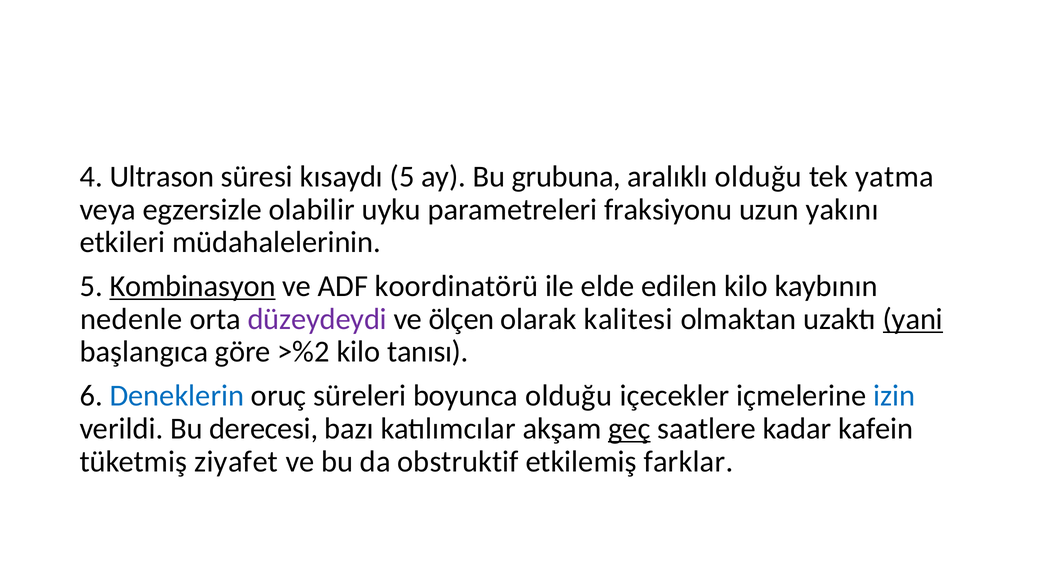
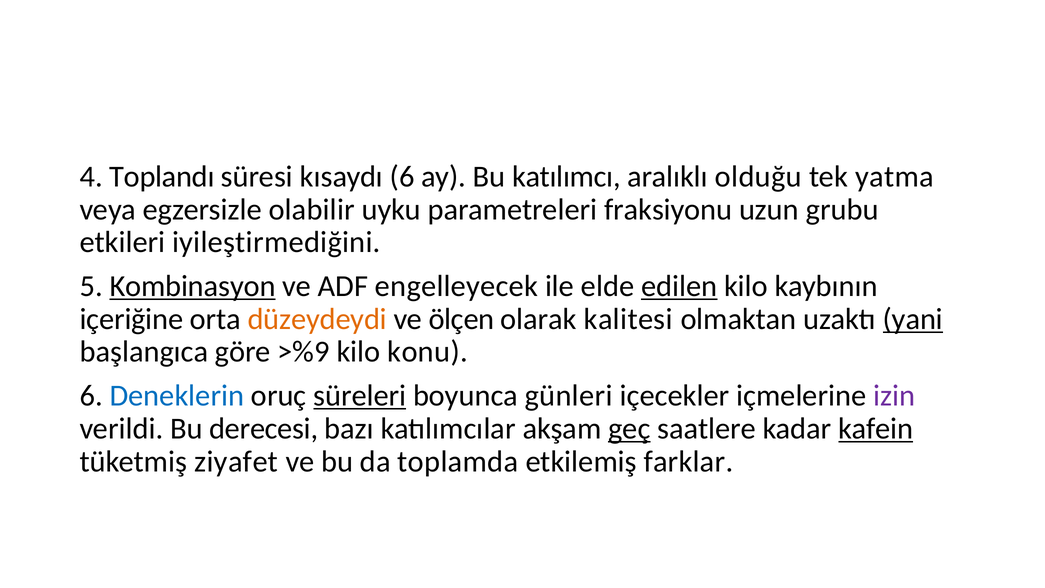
Ultrason: Ultrason -> Toplandı
kısaydı 5: 5 -> 6
grubuna: grubuna -> katılımcı
yakını: yakını -> grubu
müdahalelerinin: müdahalelerinin -> iyileştirmediğini
koordinatörü: koordinatörü -> engelleyecek
edilen underline: none -> present
nedenle: nedenle -> içeriğine
düzeydeydi colour: purple -> orange
>%2: >%2 -> >%9
tanısı: tanısı -> konu
süreleri underline: none -> present
boyunca olduğu: olduğu -> günleri
izin colour: blue -> purple
kafein underline: none -> present
obstruktif: obstruktif -> toplamda
